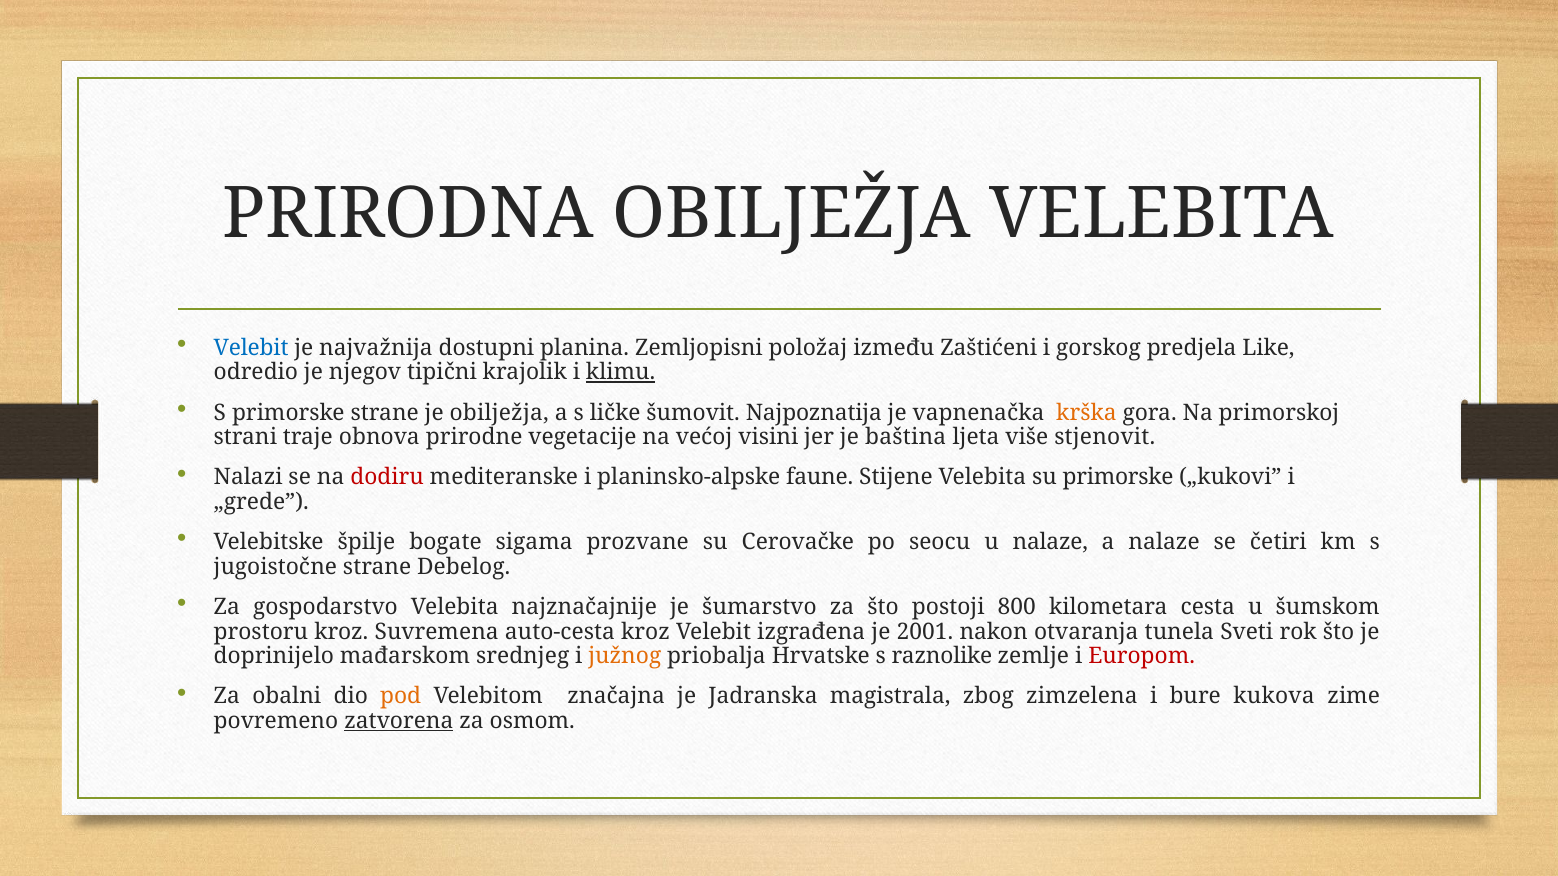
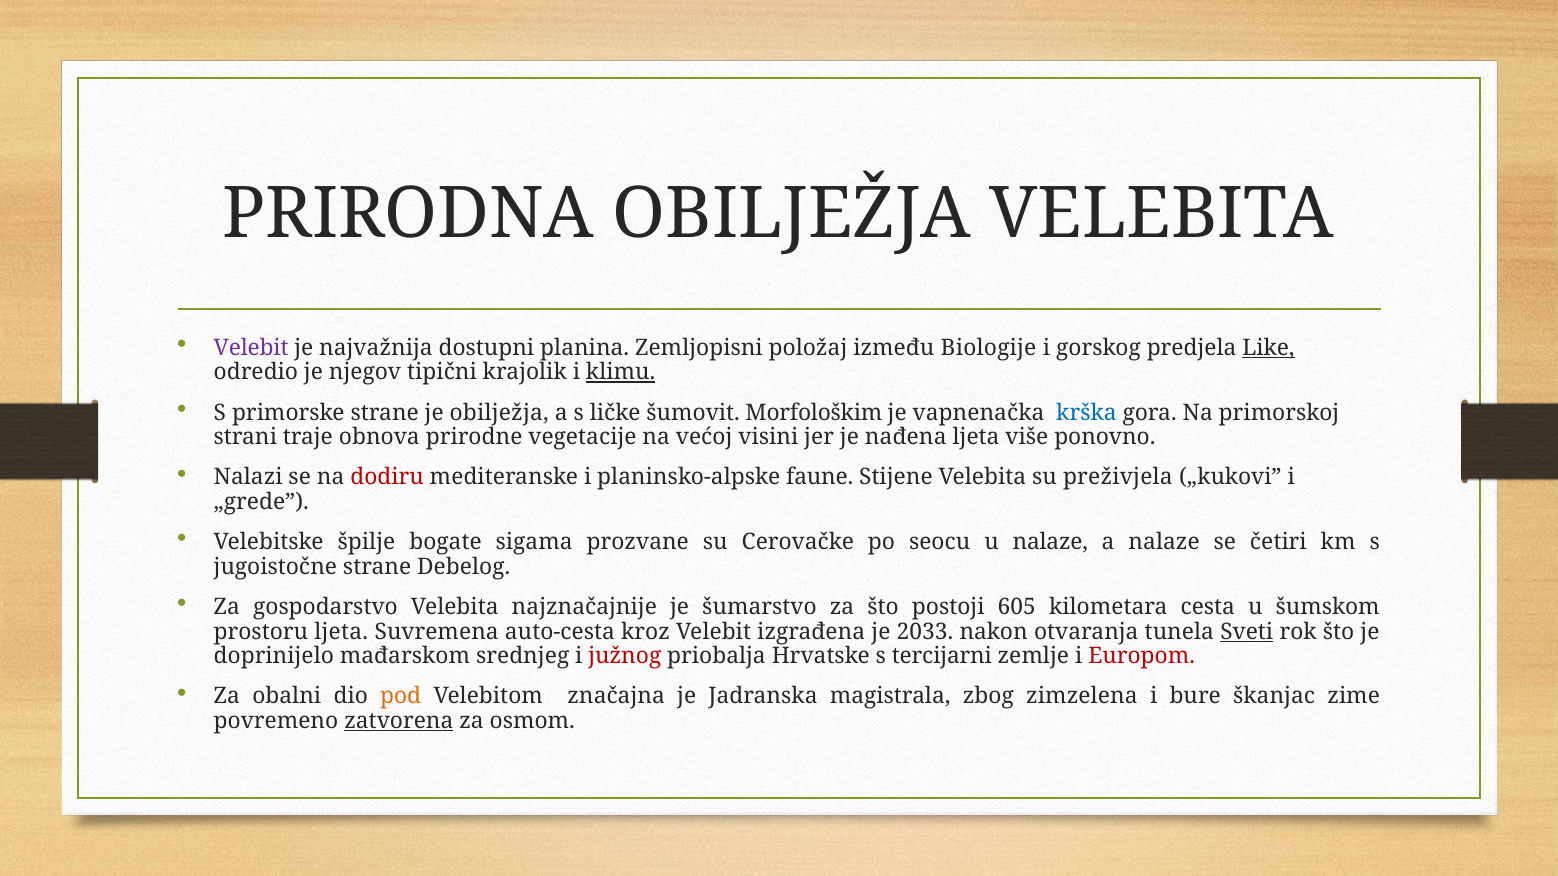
Velebit at (251, 348) colour: blue -> purple
Zaštićeni: Zaštićeni -> Biologije
Like underline: none -> present
Najpoznatija: Najpoznatija -> Morfološkim
krška colour: orange -> blue
baština: baština -> nađena
stjenovit: stjenovit -> ponovno
su primorske: primorske -> preživjela
800: 800 -> 605
prostoru kroz: kroz -> ljeta
2001: 2001 -> 2033
Sveti underline: none -> present
južnog colour: orange -> red
raznolike: raznolike -> tercijarni
kukova: kukova -> škanjac
